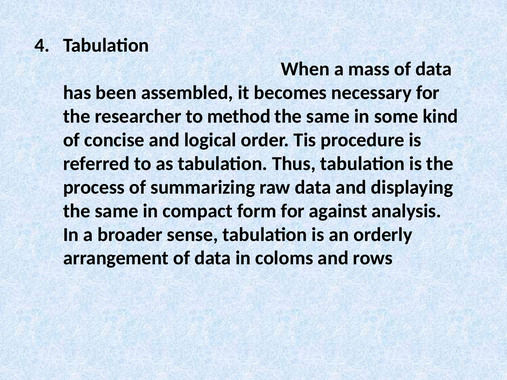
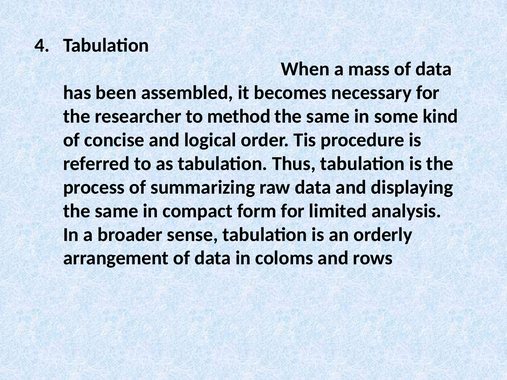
against: against -> limited
